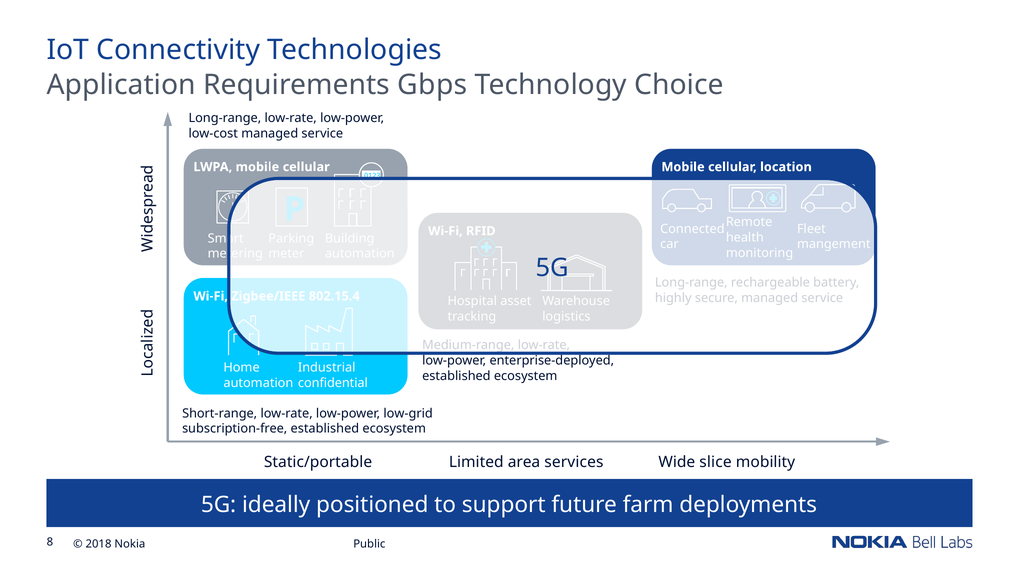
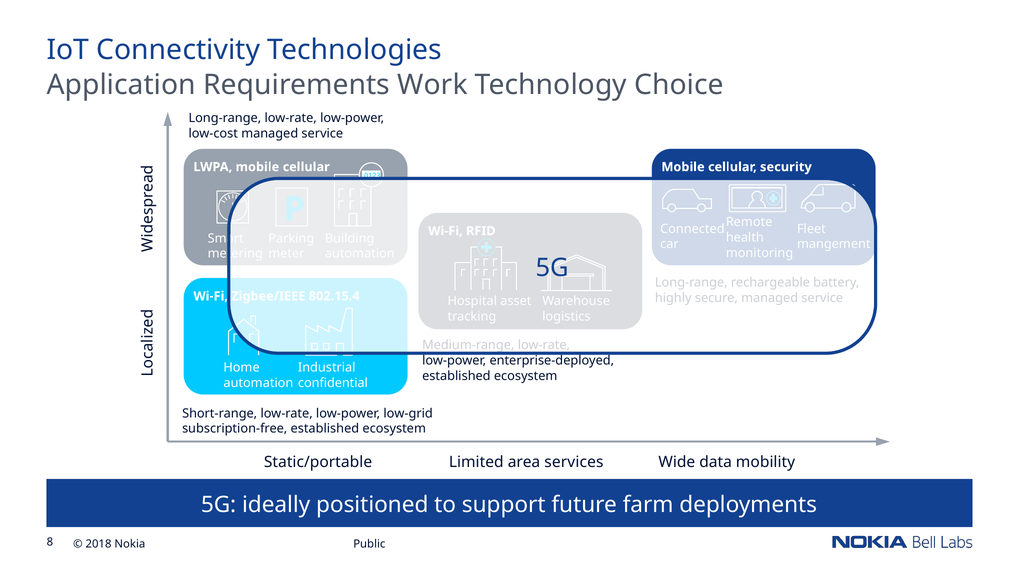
Gbps: Gbps -> Work
location: location -> security
slice: slice -> data
